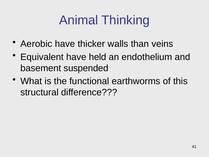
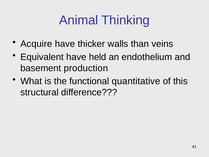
Aerobic: Aerobic -> Acquire
suspended: suspended -> production
earthworms: earthworms -> quantitative
